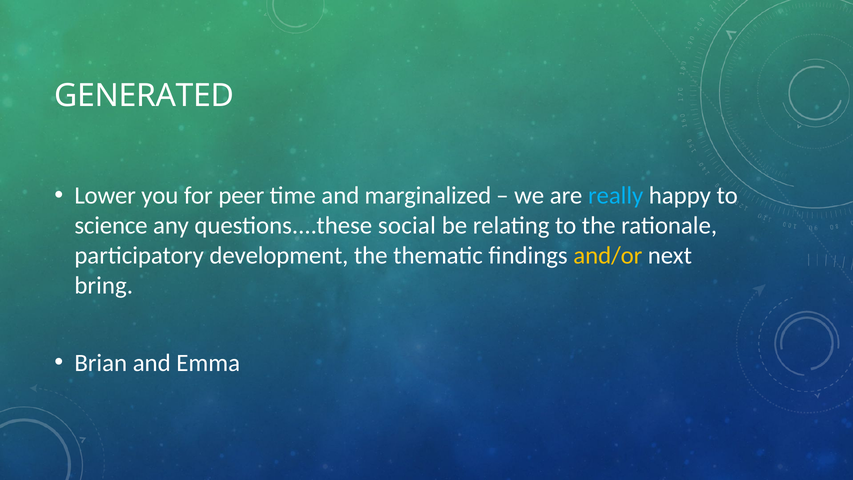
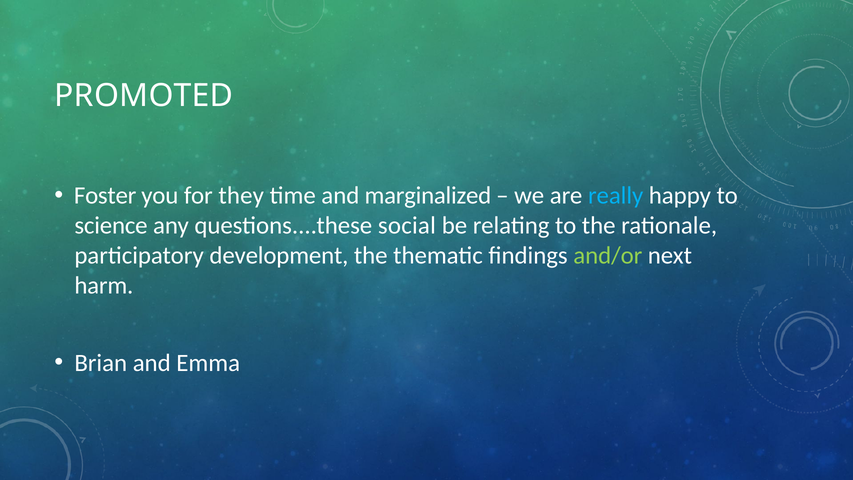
GENERATED: GENERATED -> PROMOTED
Lower: Lower -> Foster
peer: peer -> they
and/or colour: yellow -> light green
bring: bring -> harm
